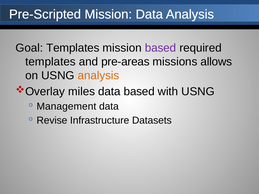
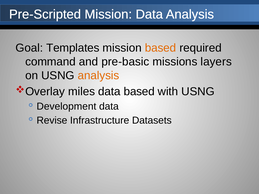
based at (161, 48) colour: purple -> orange
templates at (50, 62): templates -> command
pre-areas: pre-areas -> pre-basic
allows: allows -> layers
Management: Management -> Development
